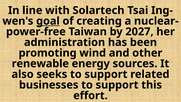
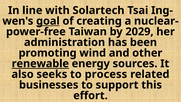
2027: 2027 -> 2029
renewable underline: none -> present
seeks to support: support -> process
